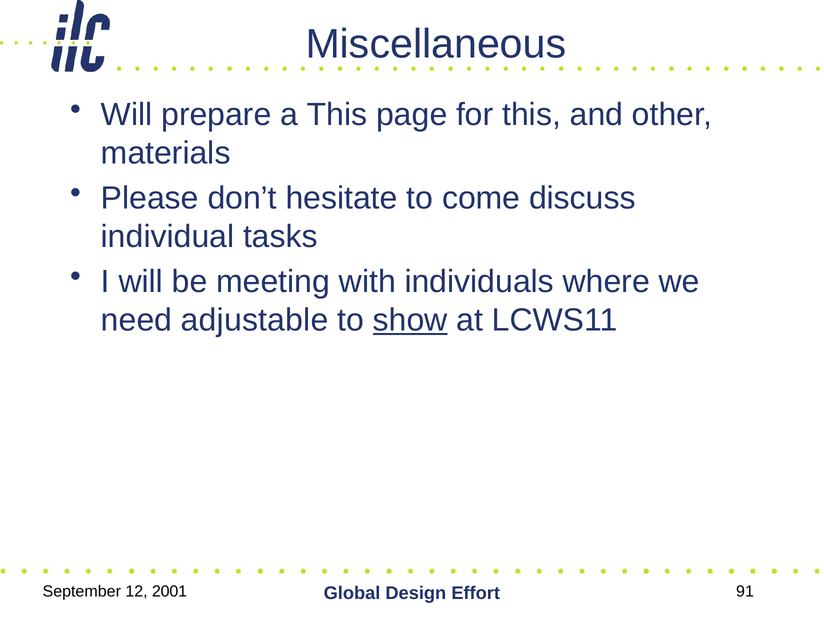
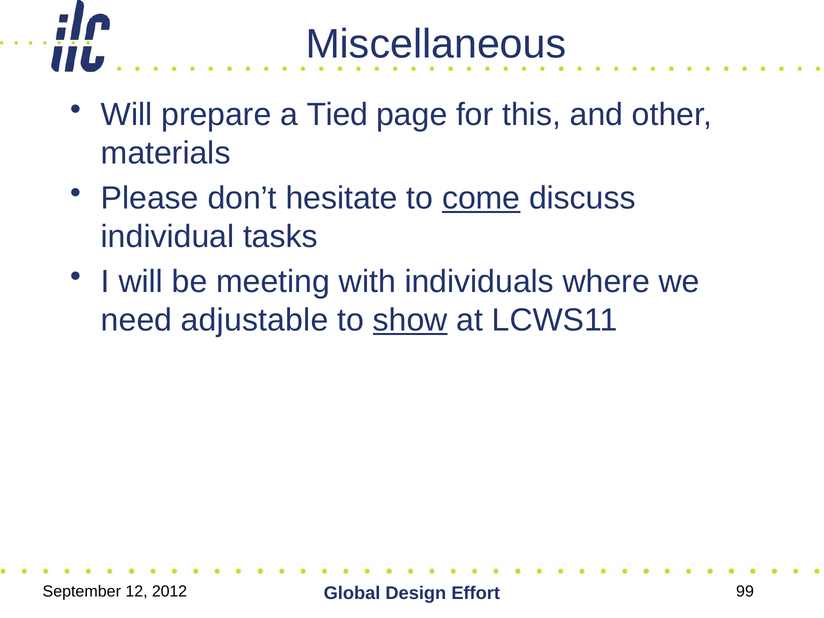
a This: This -> Tied
come underline: none -> present
2001: 2001 -> 2012
91: 91 -> 99
